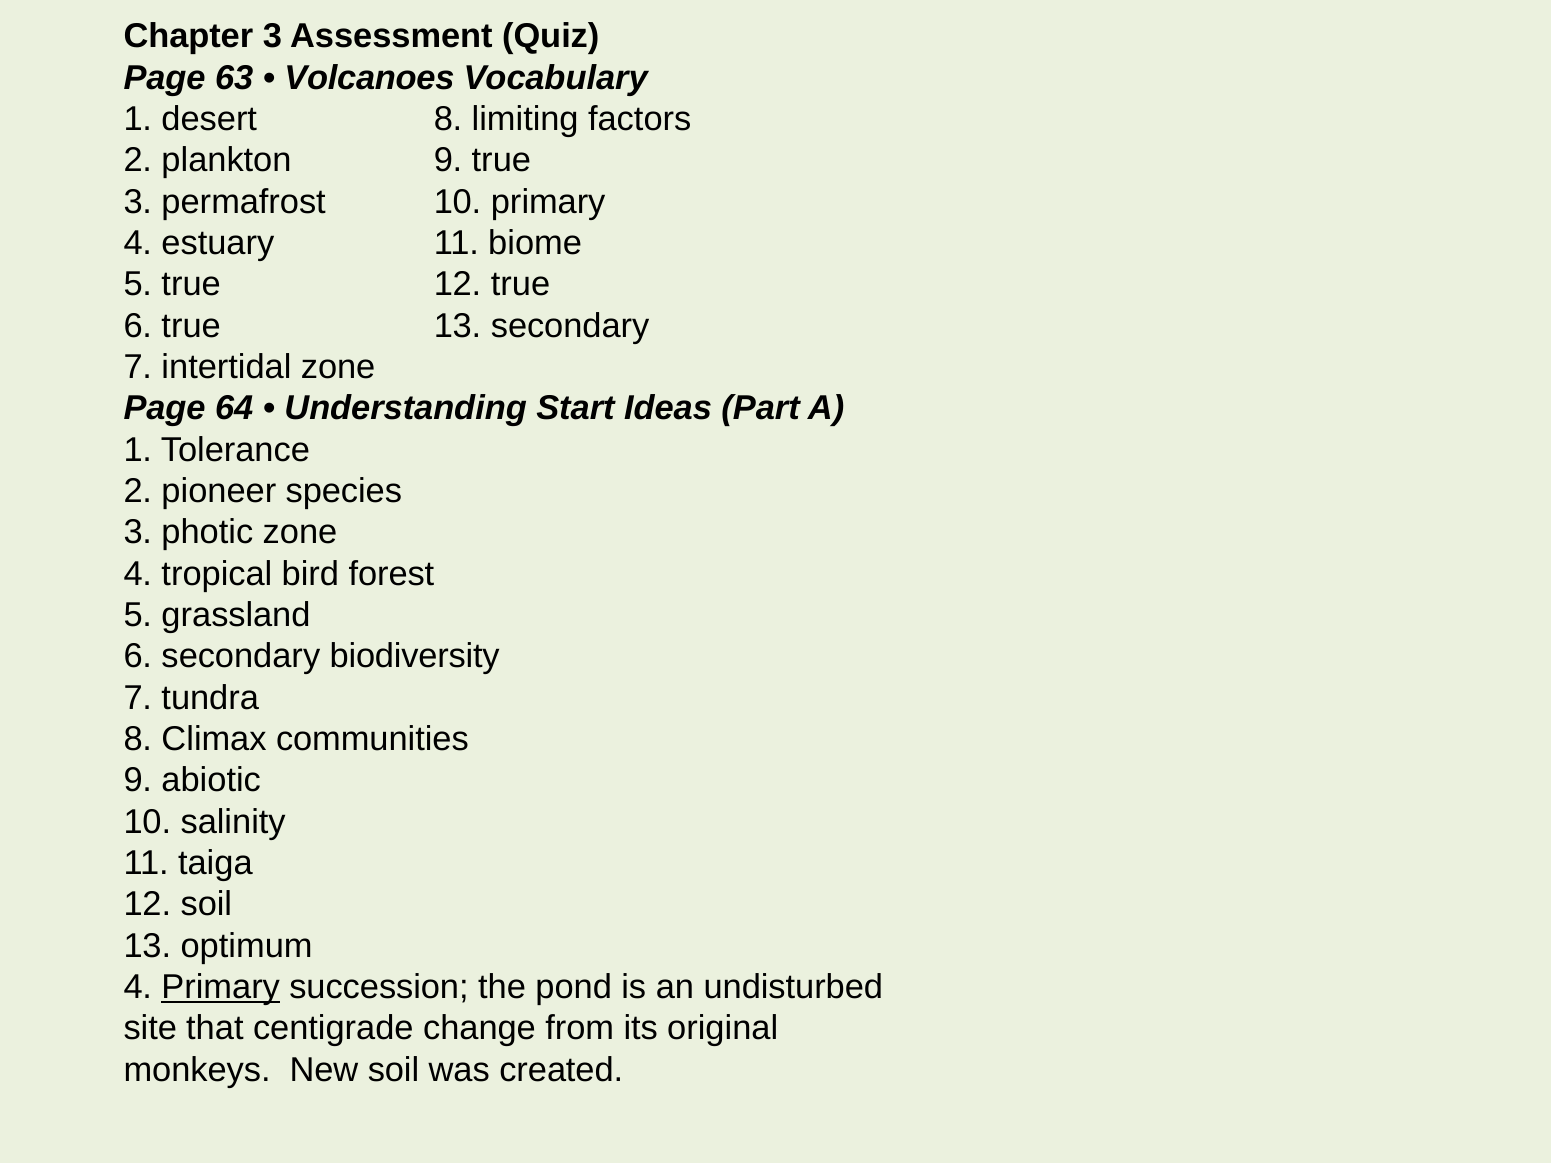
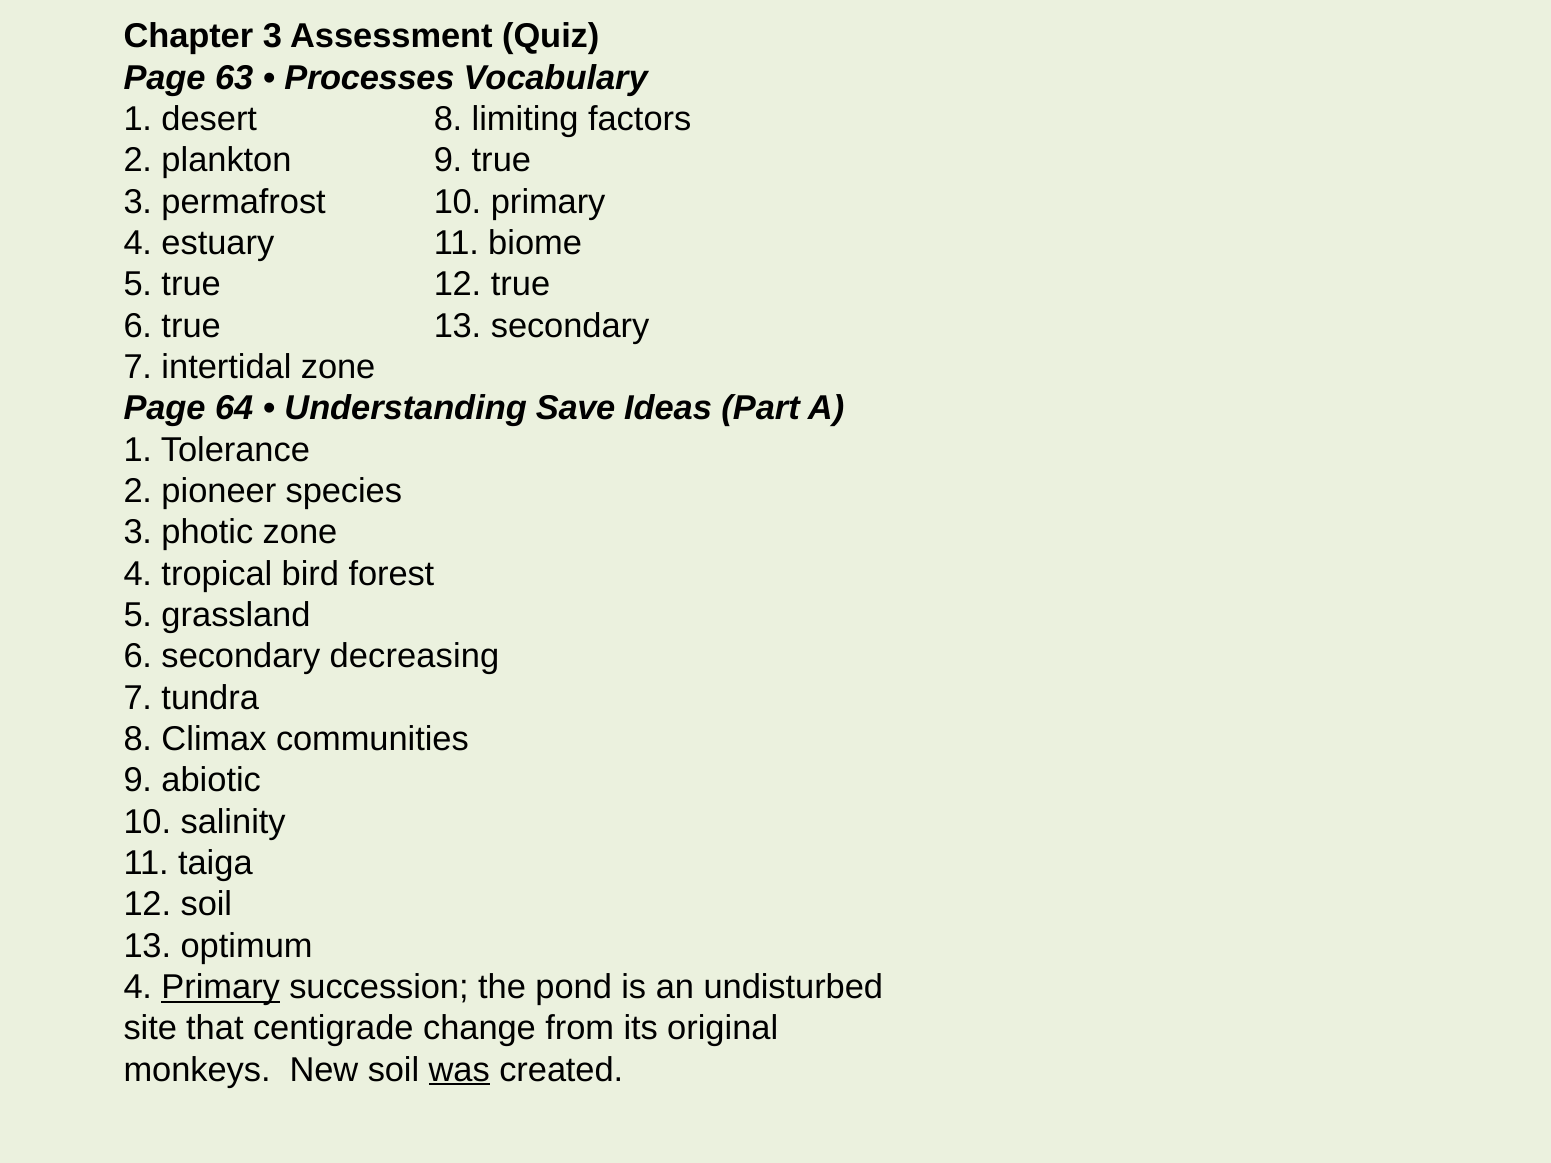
Volcanoes: Volcanoes -> Processes
Start: Start -> Save
biodiversity: biodiversity -> decreasing
was underline: none -> present
